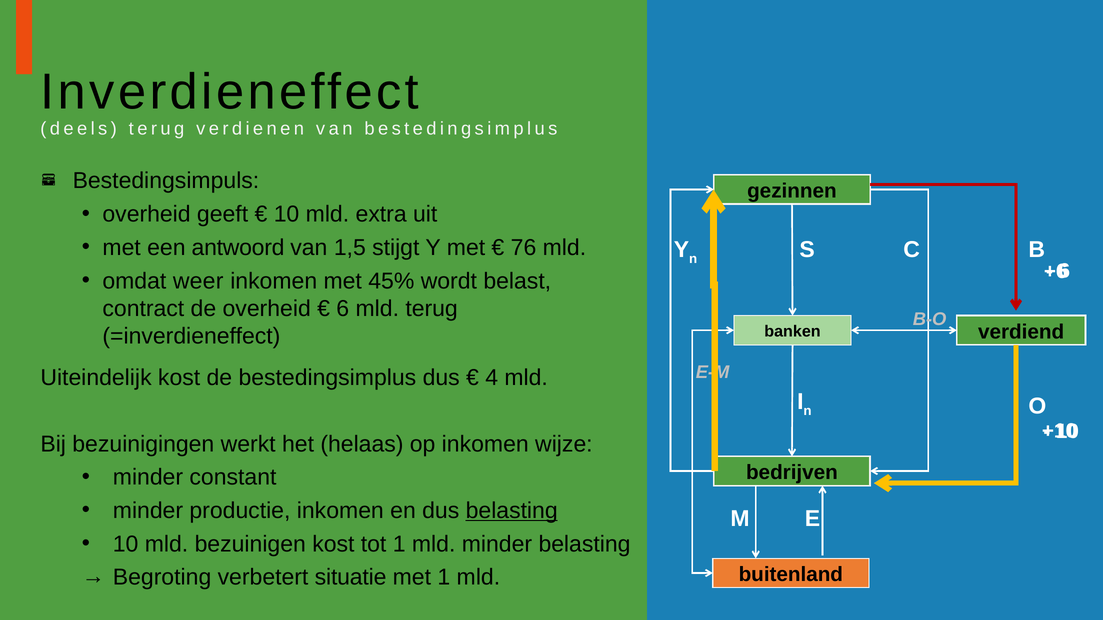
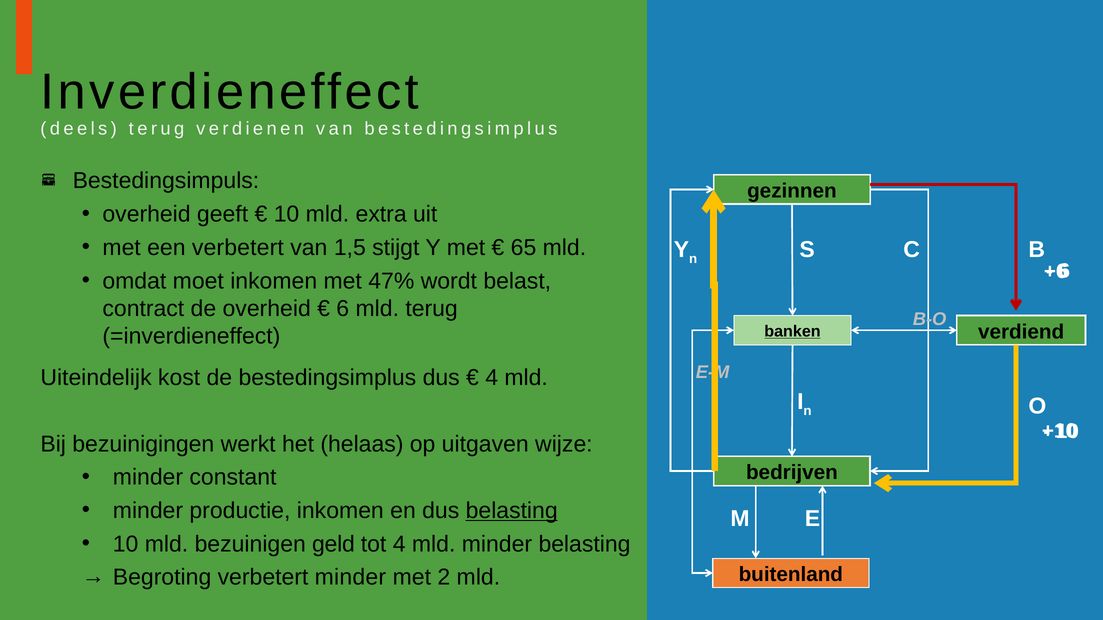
een antwoord: antwoord -> verbetert
76: 76 -> 65
weer: weer -> moet
45%: 45% -> 47%
banken underline: none -> present
op inkomen: inkomen -> uitgaven
bezuinigen kost: kost -> geld
tot 1: 1 -> 4
verbetert situatie: situatie -> minder
met 1: 1 -> 2
